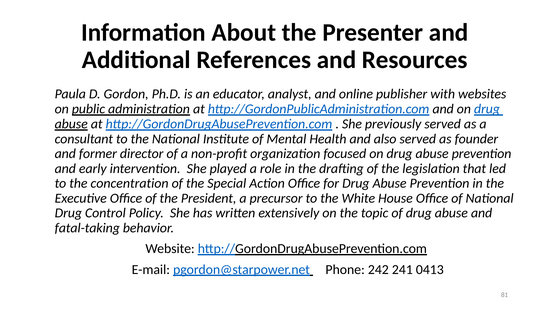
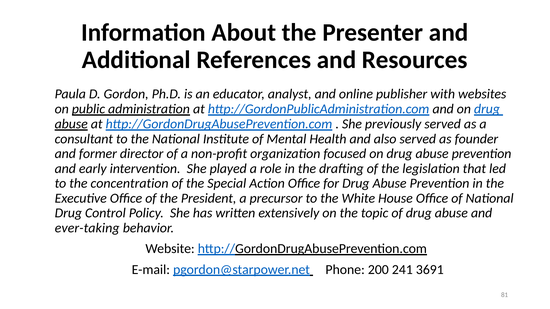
fatal-taking: fatal-taking -> ever-taking
242: 242 -> 200
0413: 0413 -> 3691
